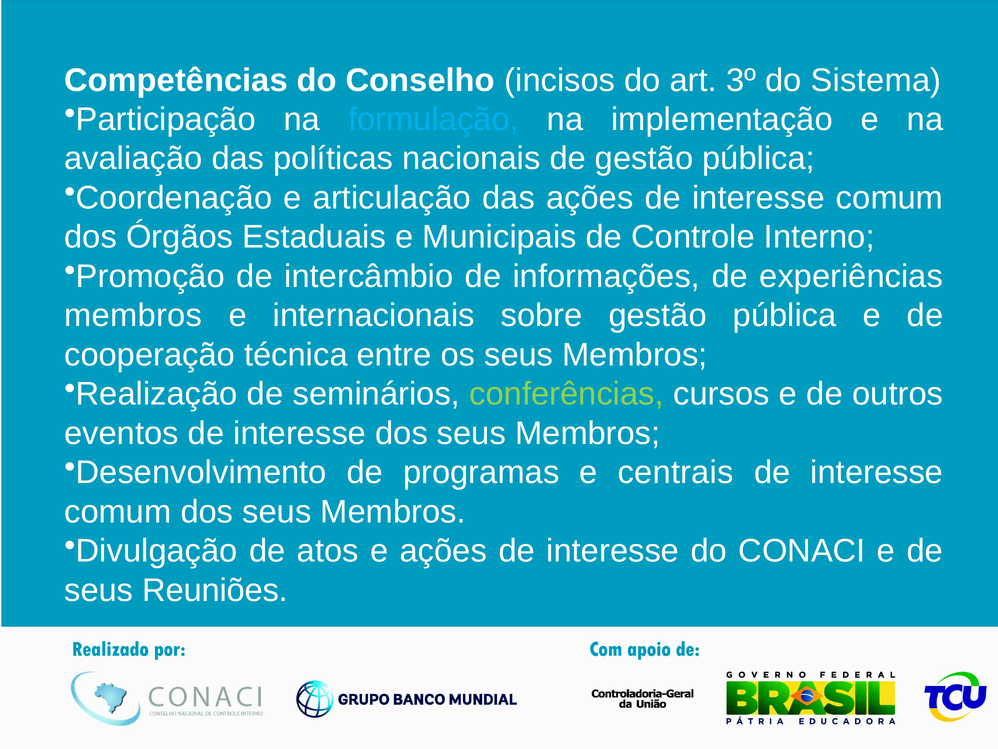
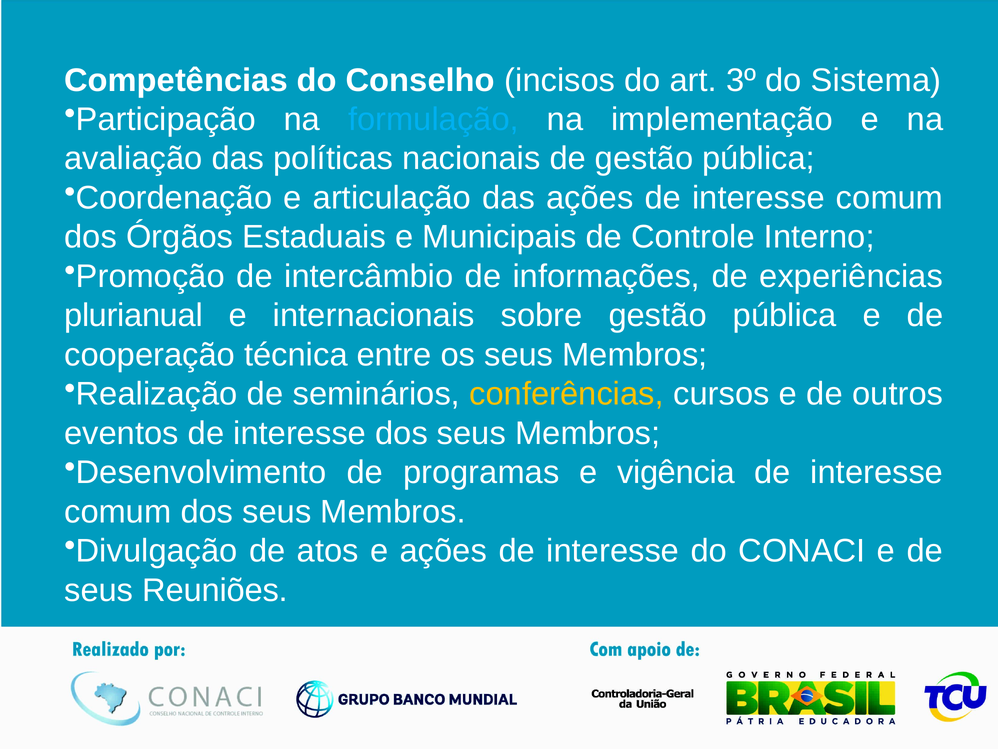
membros at (133, 315): membros -> plurianual
conferências colour: light green -> yellow
centrais: centrais -> vigência
